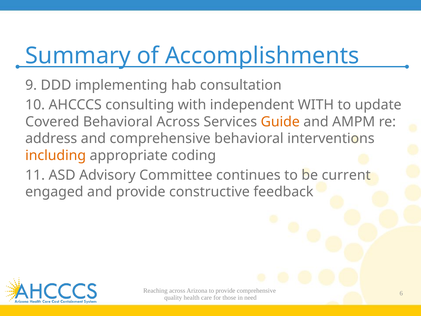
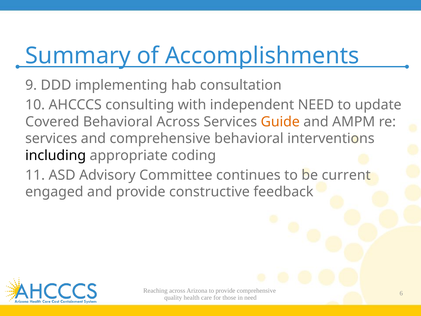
independent WITH: WITH -> NEED
address at (51, 138): address -> services
including colour: orange -> black
